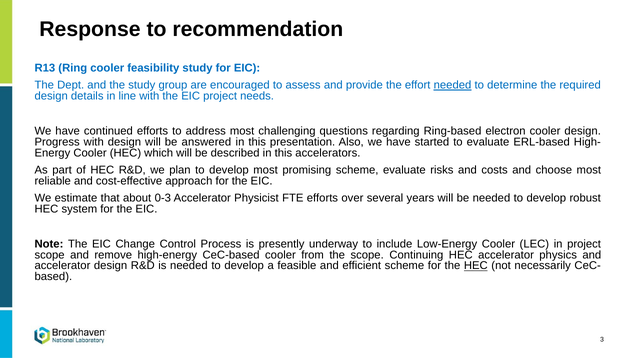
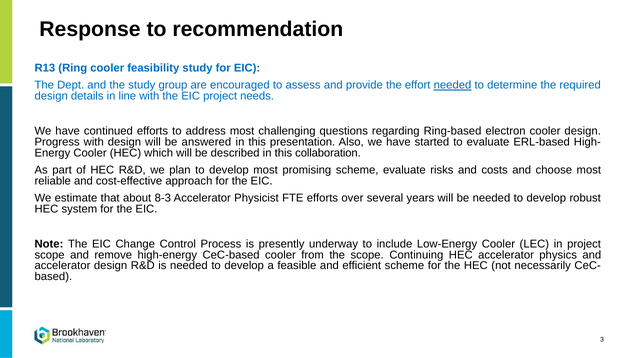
accelerators: accelerators -> collaboration
0-3: 0-3 -> 8-3
HEC at (476, 266) underline: present -> none
